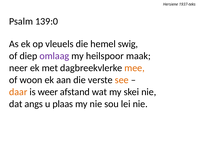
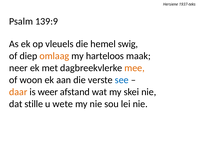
139:0: 139:0 -> 139:9
omlaag colour: purple -> orange
heilspoor: heilspoor -> harteloos
see colour: orange -> blue
angs: angs -> stille
plaas: plaas -> wete
